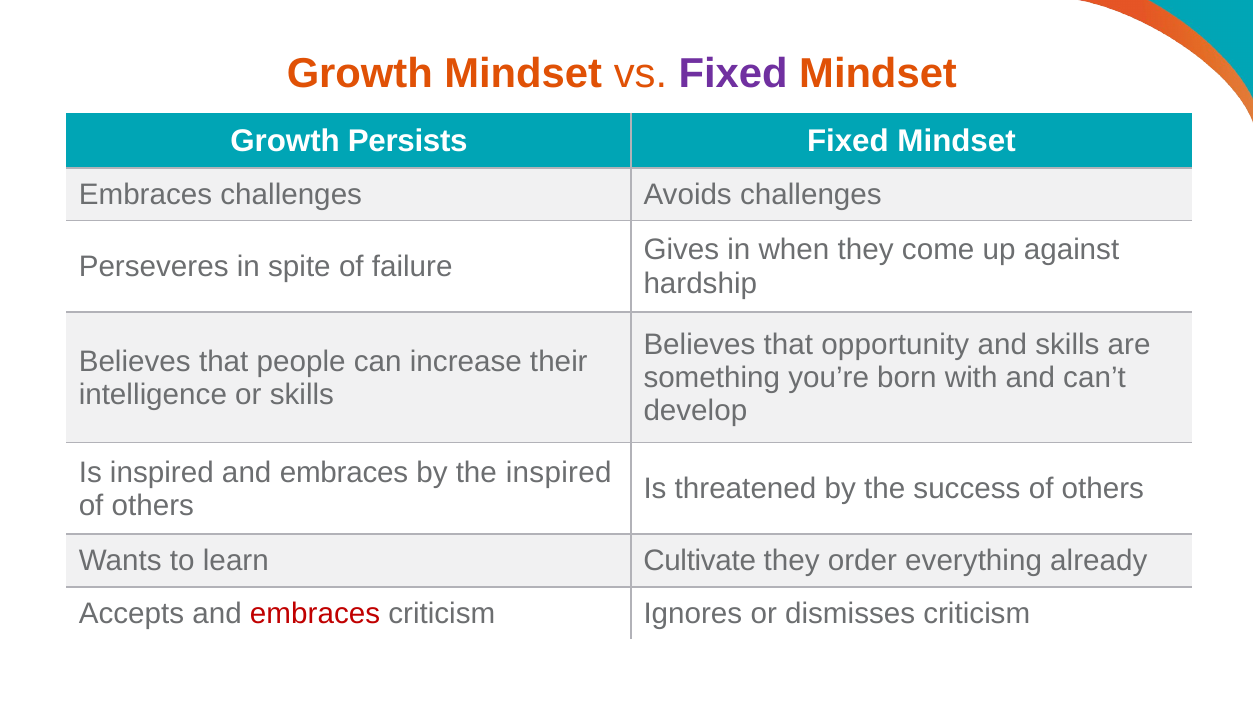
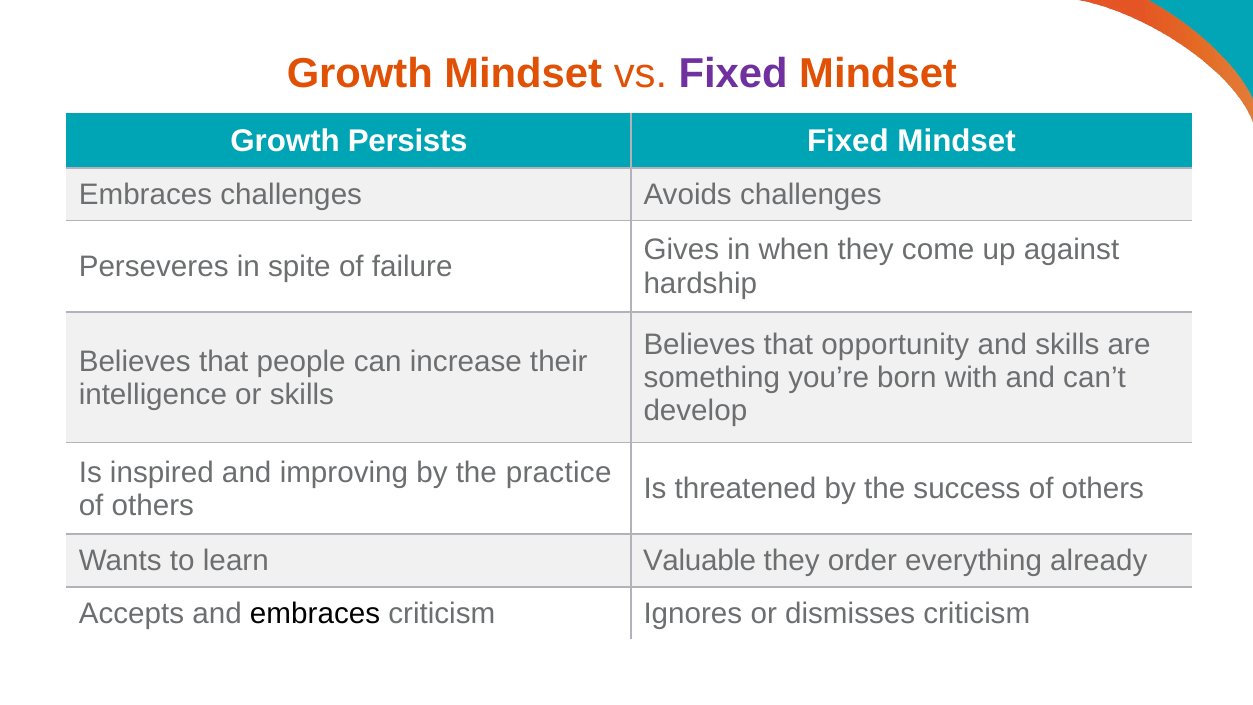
inspired and embraces: embraces -> improving
the inspired: inspired -> practice
Cultivate: Cultivate -> Valuable
embraces at (315, 614) colour: red -> black
